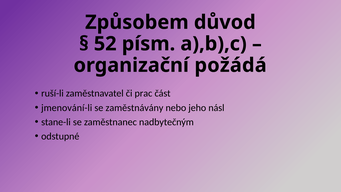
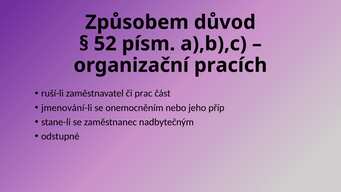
požádá: požádá -> pracích
zaměstnávány: zaměstnávány -> onemocněním
násl: násl -> příp
